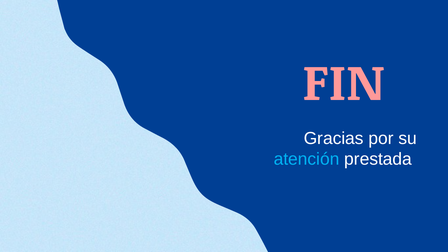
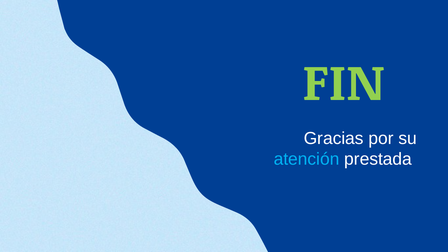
FIN colour: pink -> light green
